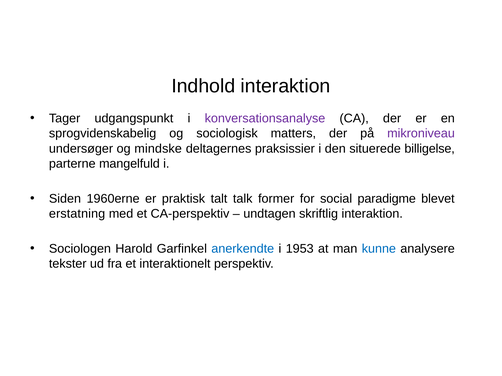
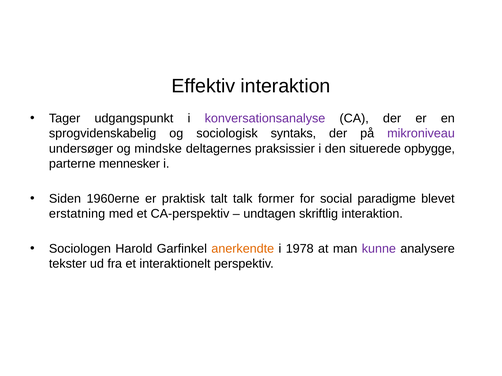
Indhold: Indhold -> Effektiv
matters: matters -> syntaks
billigelse: billigelse -> opbygge
mangelfuld: mangelfuld -> mennesker
anerkendte colour: blue -> orange
1953: 1953 -> 1978
kunne colour: blue -> purple
